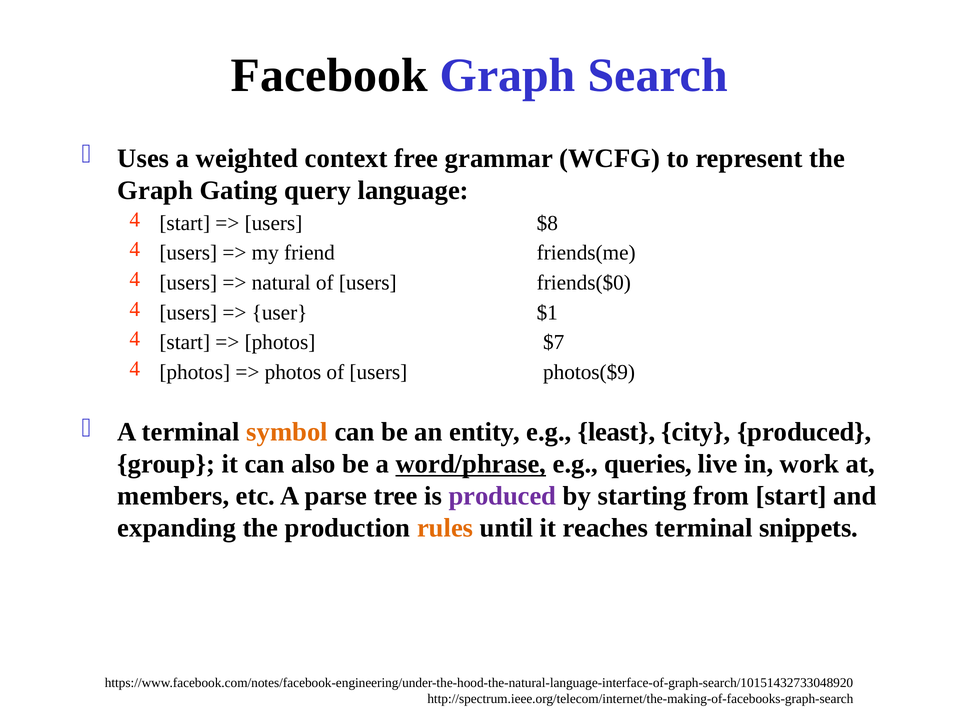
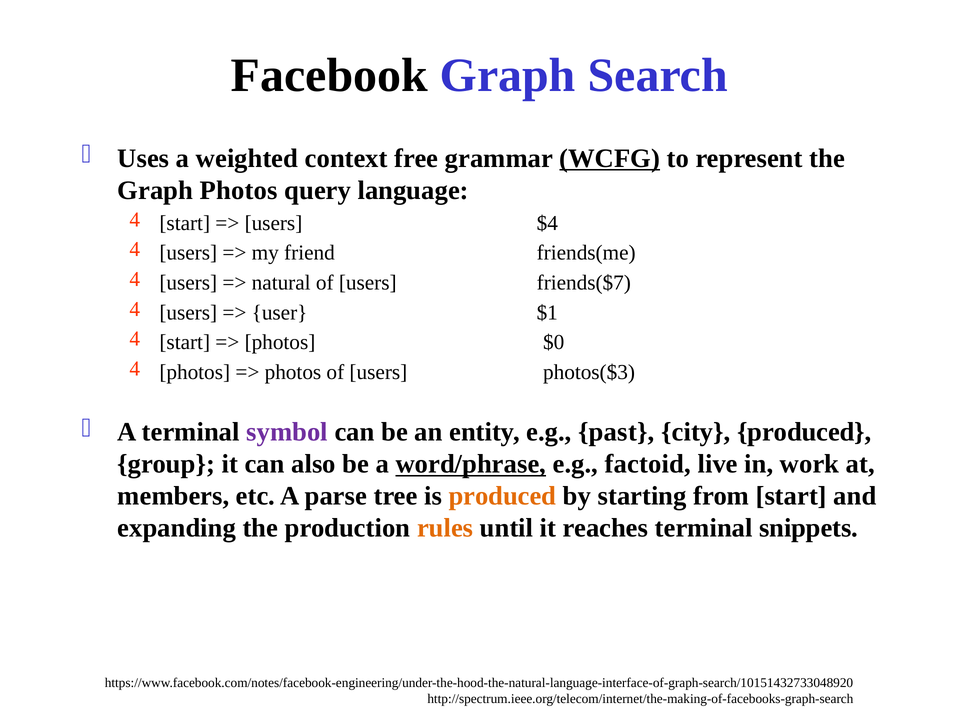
WCFG underline: none -> present
Graph Gating: Gating -> Photos
$8: $8 -> $4
friends($0: friends($0 -> friends($7
$7: $7 -> $0
photos($9: photos($9 -> photos($3
symbol colour: orange -> purple
least: least -> past
queries: queries -> factoid
produced at (502, 496) colour: purple -> orange
